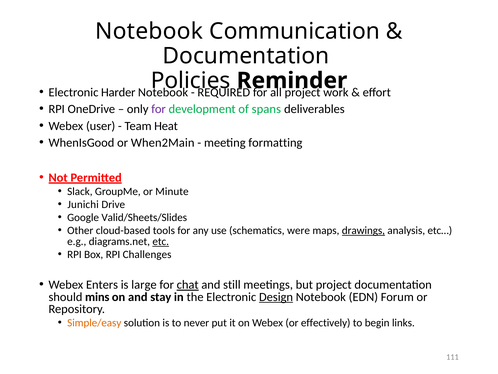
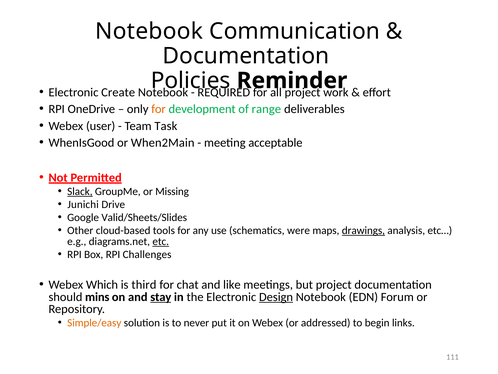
Harder: Harder -> Create
for at (159, 109) colour: purple -> orange
spans: spans -> range
Heat: Heat -> Task
formatting: formatting -> acceptable
Slack underline: none -> present
Minute: Minute -> Missing
Enters: Enters -> Which
large: large -> third
chat underline: present -> none
still: still -> like
stay underline: none -> present
effectively: effectively -> addressed
